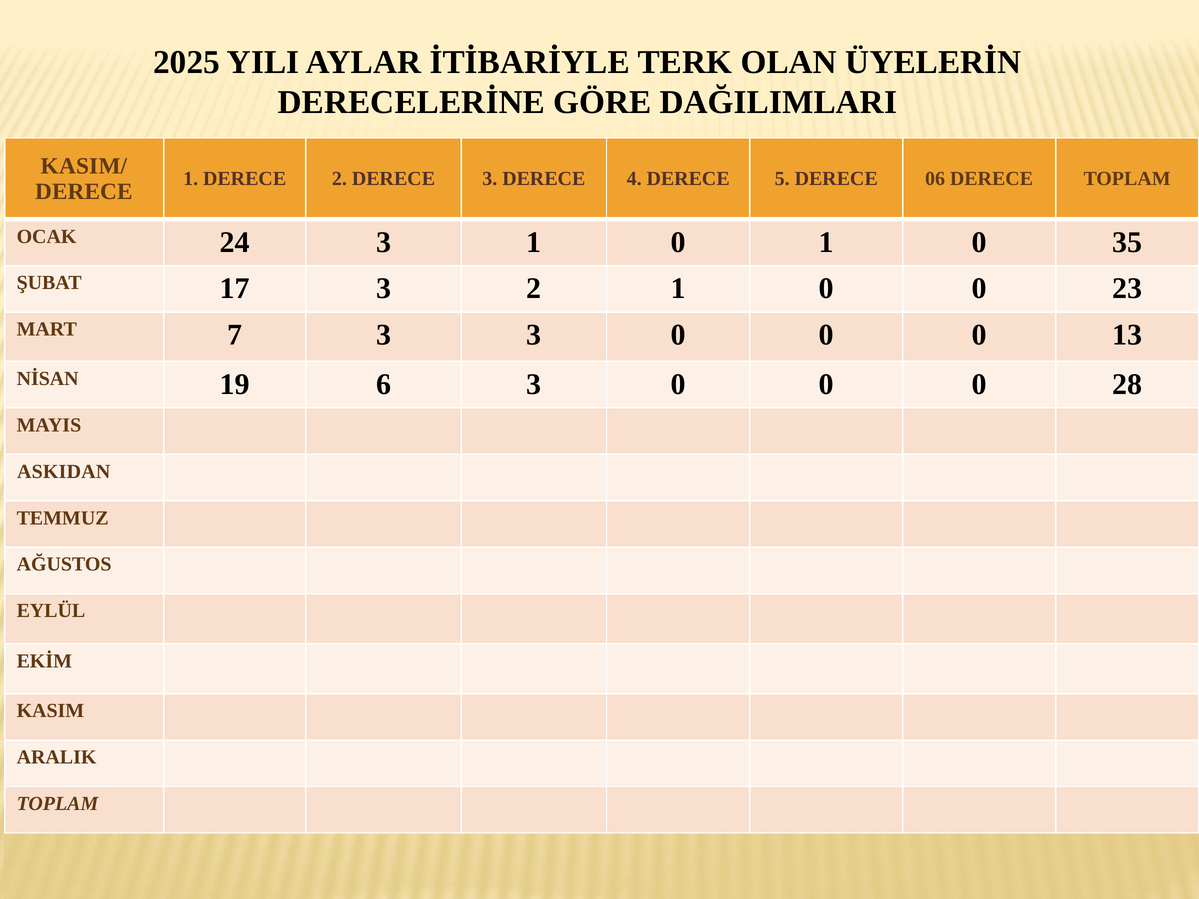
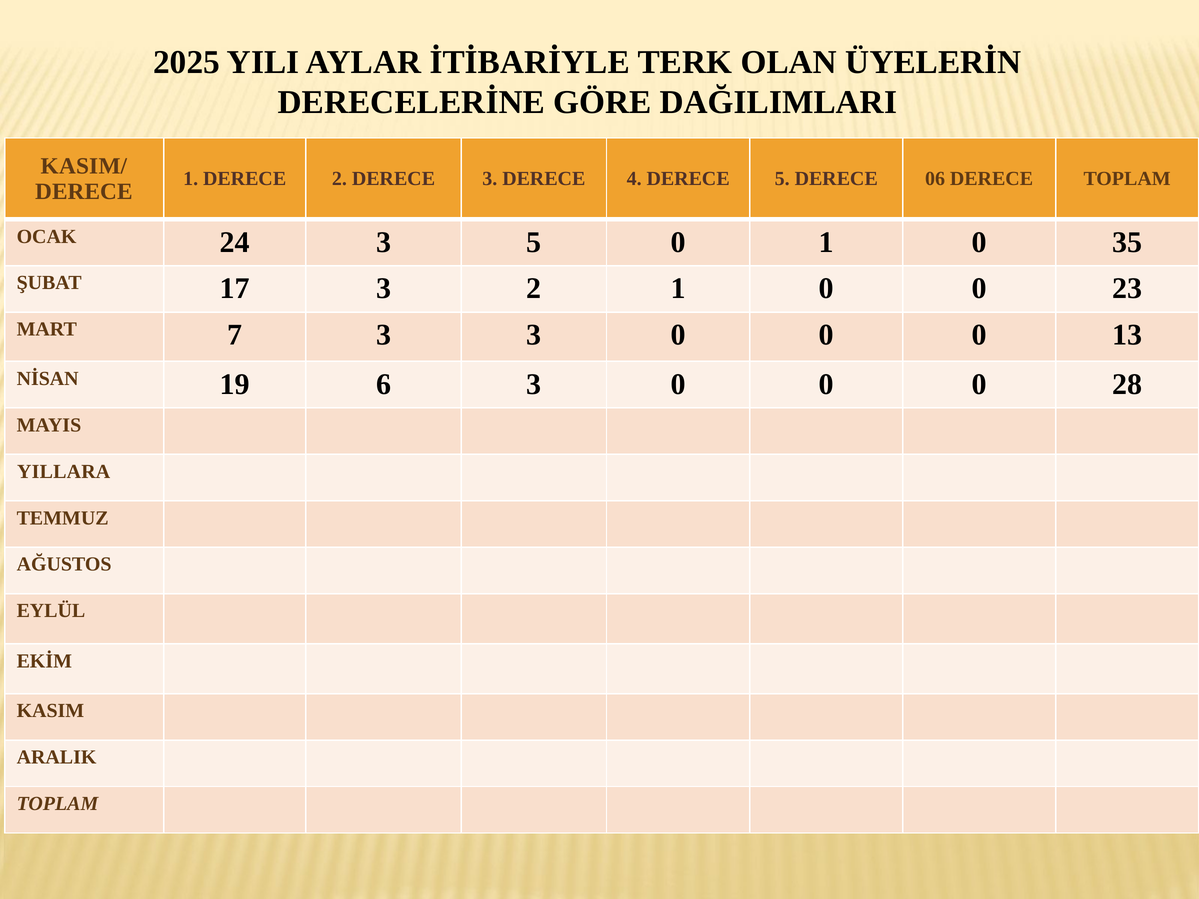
3 1: 1 -> 5
ASKIDAN: ASKIDAN -> YILLARA
